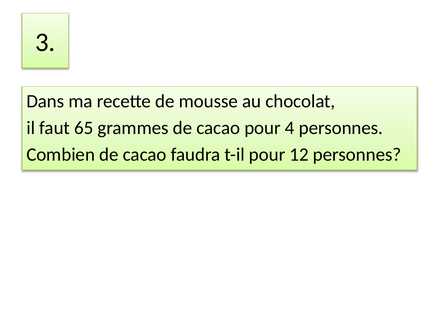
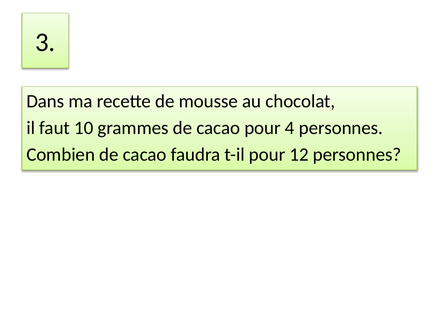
65: 65 -> 10
